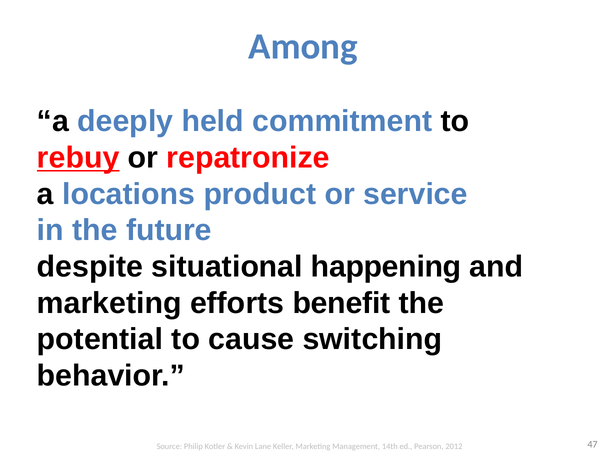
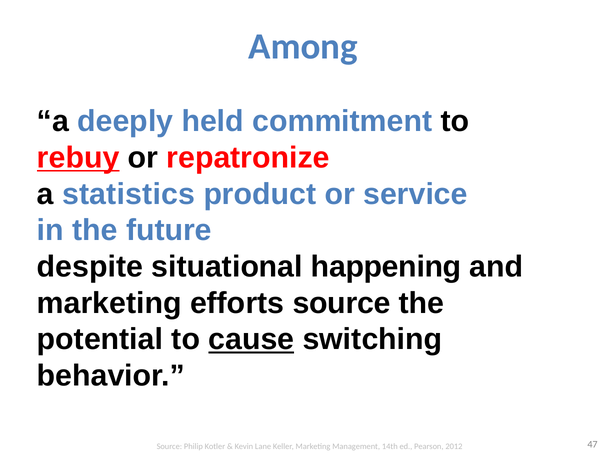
locations: locations -> statistics
efforts benefit: benefit -> source
cause underline: none -> present
